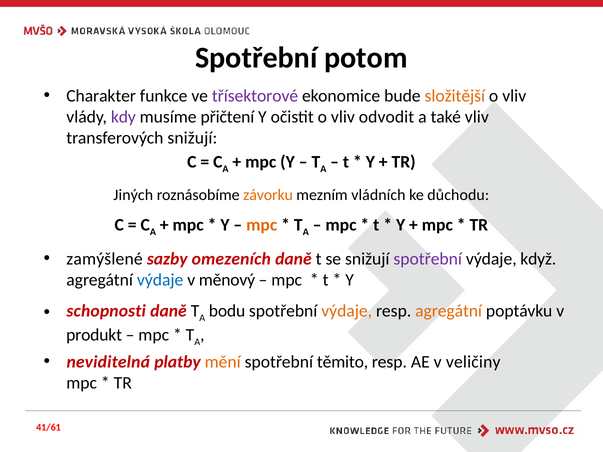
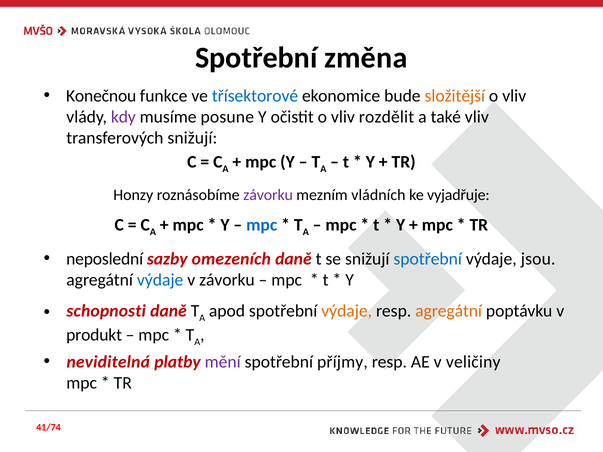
potom: potom -> změna
Charakter: Charakter -> Konečnou
třísektorové colour: purple -> blue
přičtení: přičtení -> posune
odvodit: odvodit -> rozdělit
Jiných: Jiných -> Honzy
závorku at (268, 195) colour: orange -> purple
důchodu: důchodu -> vyjadřuje
mpc at (262, 225) colour: orange -> blue
zamýšlené: zamýšlené -> neposlední
spotřební at (428, 259) colour: purple -> blue
když: když -> jsou
v měnový: měnový -> závorku
bodu: bodu -> apod
mění colour: orange -> purple
těmito: těmito -> příjmy
41/61: 41/61 -> 41/74
